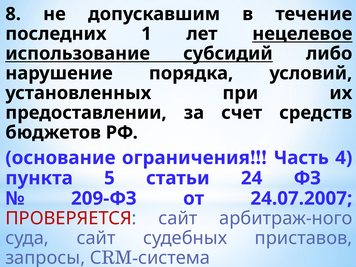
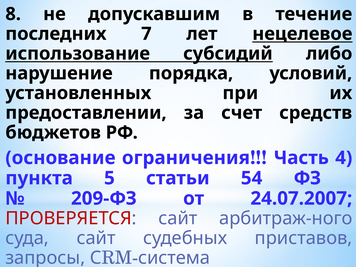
1: 1 -> 7
24: 24 -> 54
